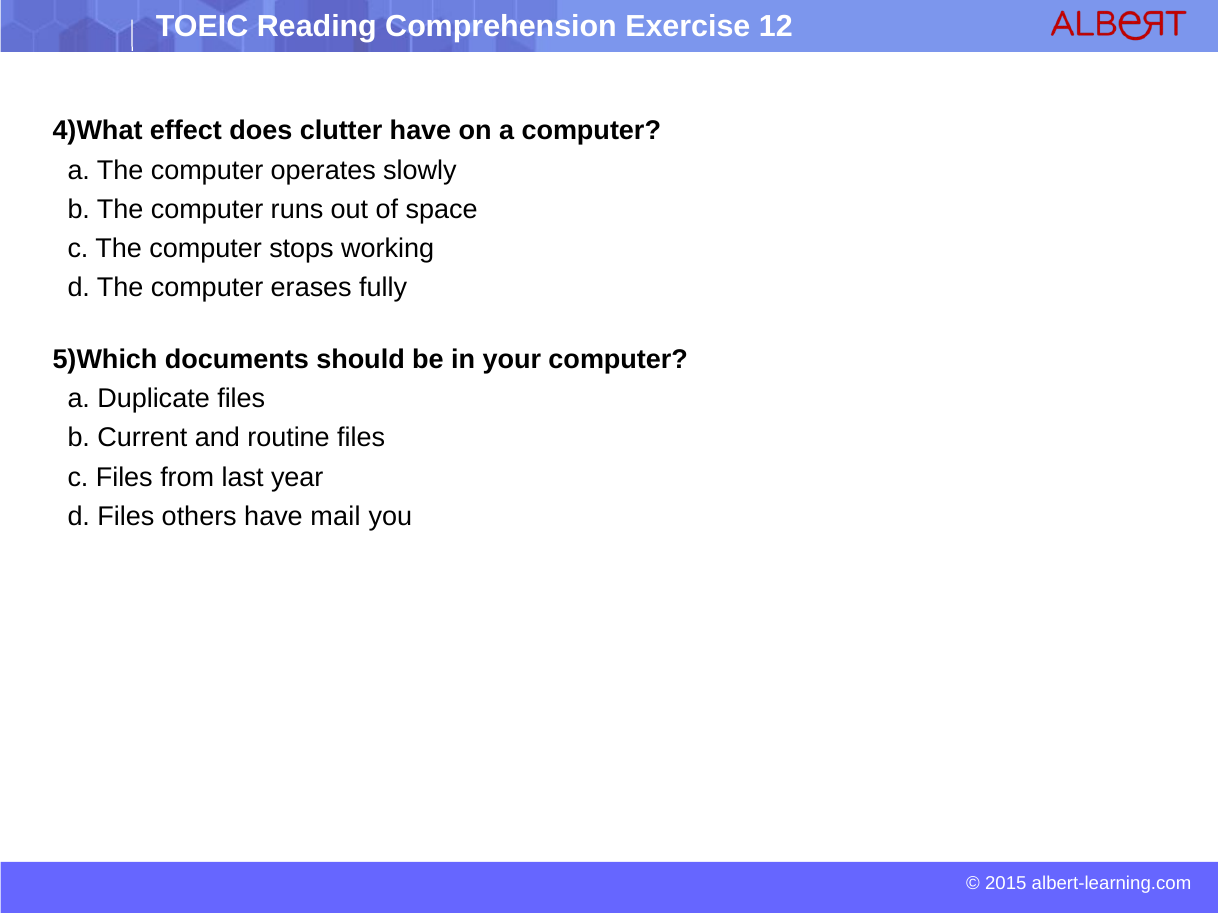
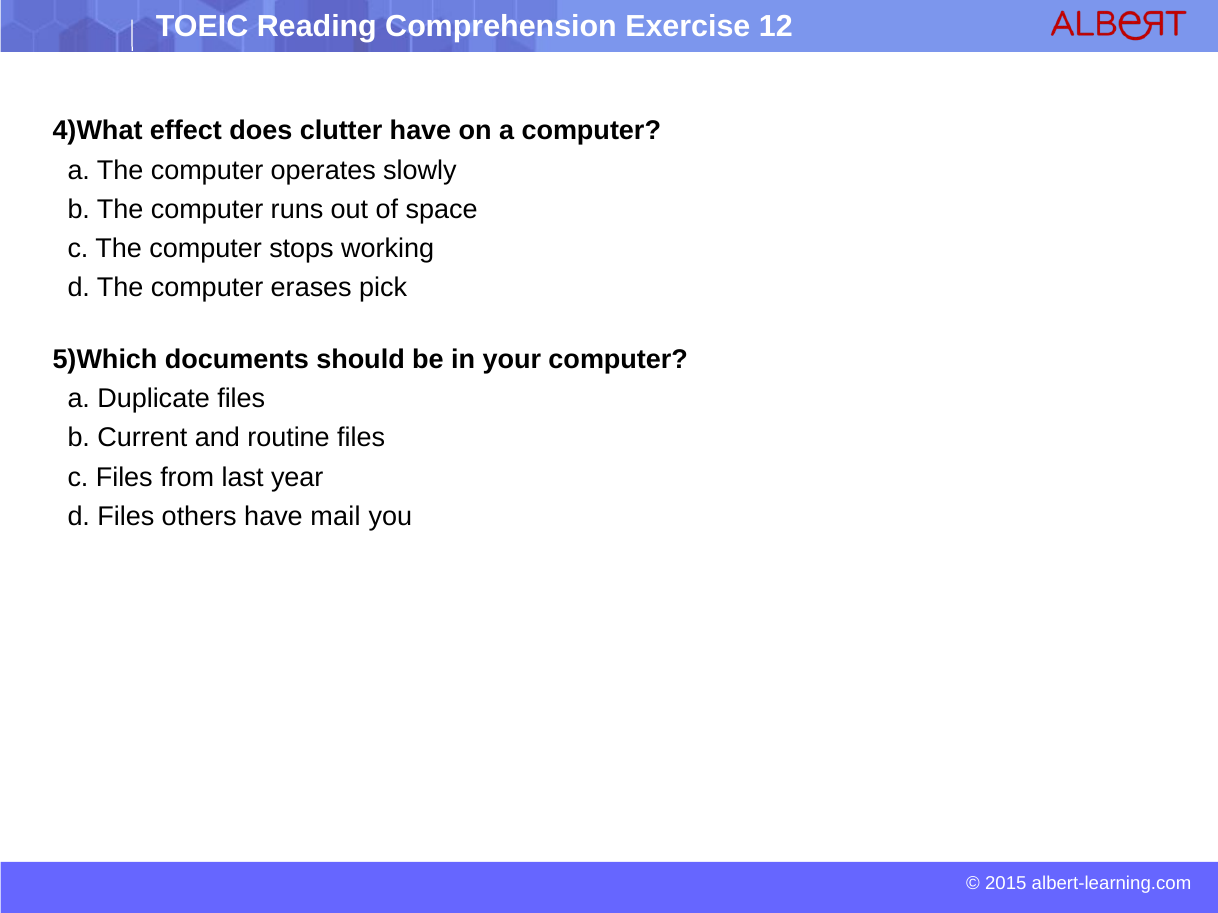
fully: fully -> pick
